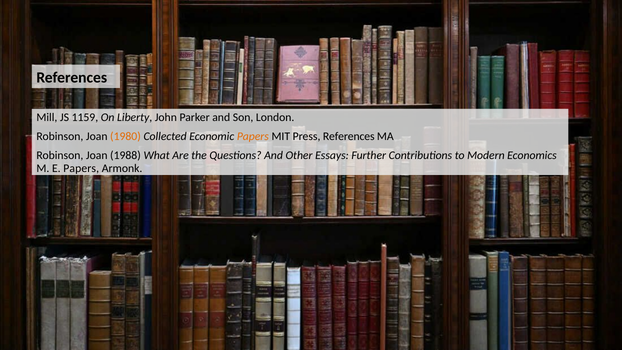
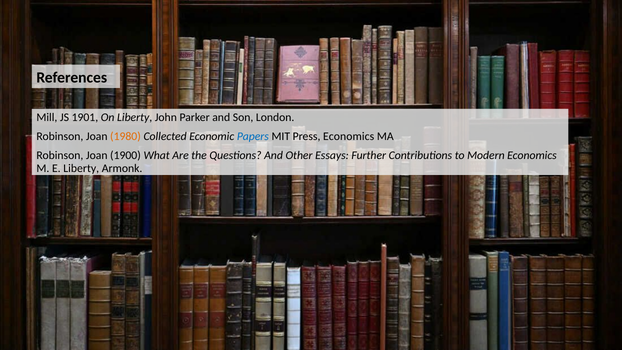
1159: 1159 -> 1901
Papers at (253, 136) colour: orange -> blue
Press References: References -> Economics
1988: 1988 -> 1900
E Papers: Papers -> Liberty
